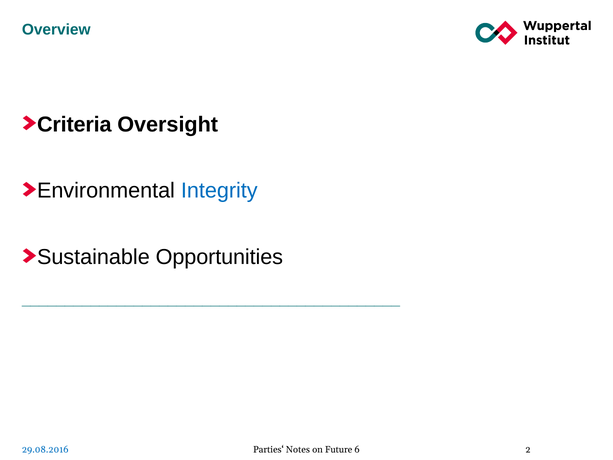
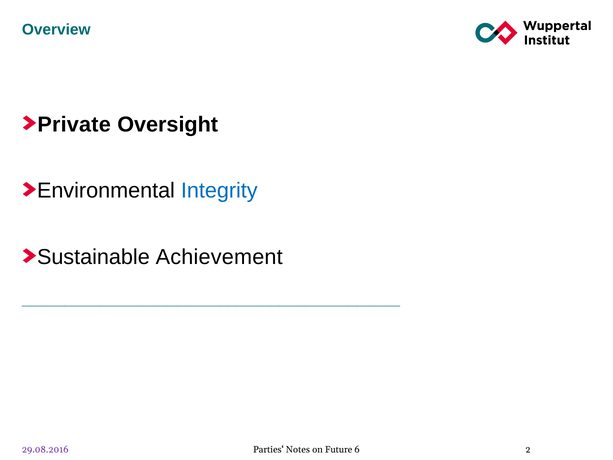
Criteria: Criteria -> Private
Opportunities: Opportunities -> Achievement
29.08.2016 colour: blue -> purple
